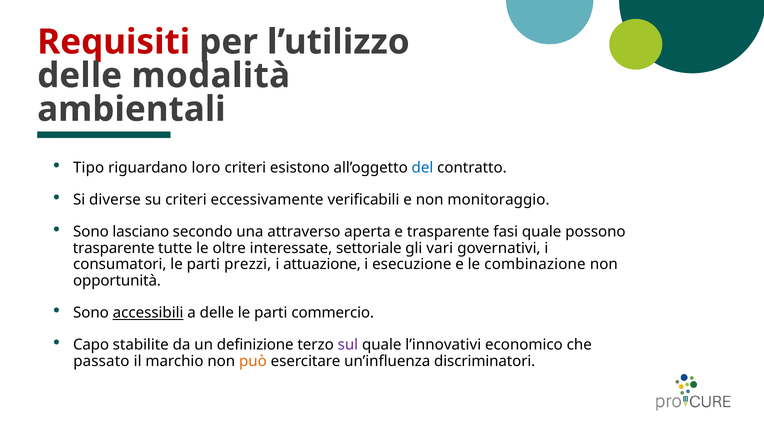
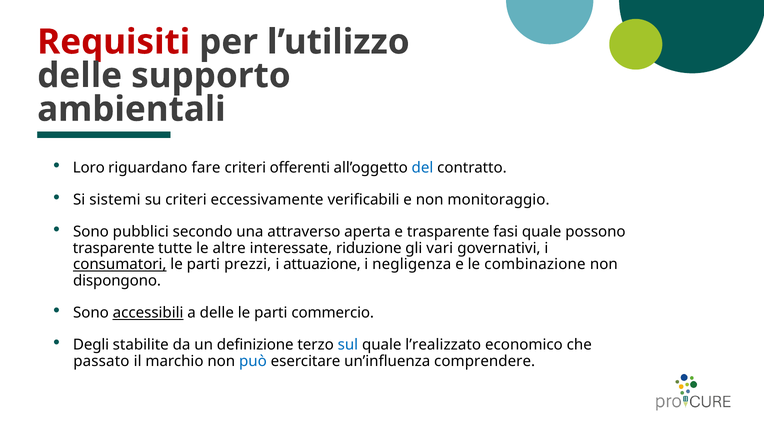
modalità: modalità -> supporto
Tipo: Tipo -> Loro
loro: loro -> fare
esistono: esistono -> offerenti
diverse: diverse -> sistemi
lasciano: lasciano -> pubblici
oltre: oltre -> altre
settoriale: settoriale -> riduzione
consumatori underline: none -> present
esecuzione: esecuzione -> negligenza
opportunità: opportunità -> dispongono
Capo: Capo -> Degli
sul colour: purple -> blue
l’innovativi: l’innovativi -> l’realizzato
può colour: orange -> blue
discriminatori: discriminatori -> comprendere
